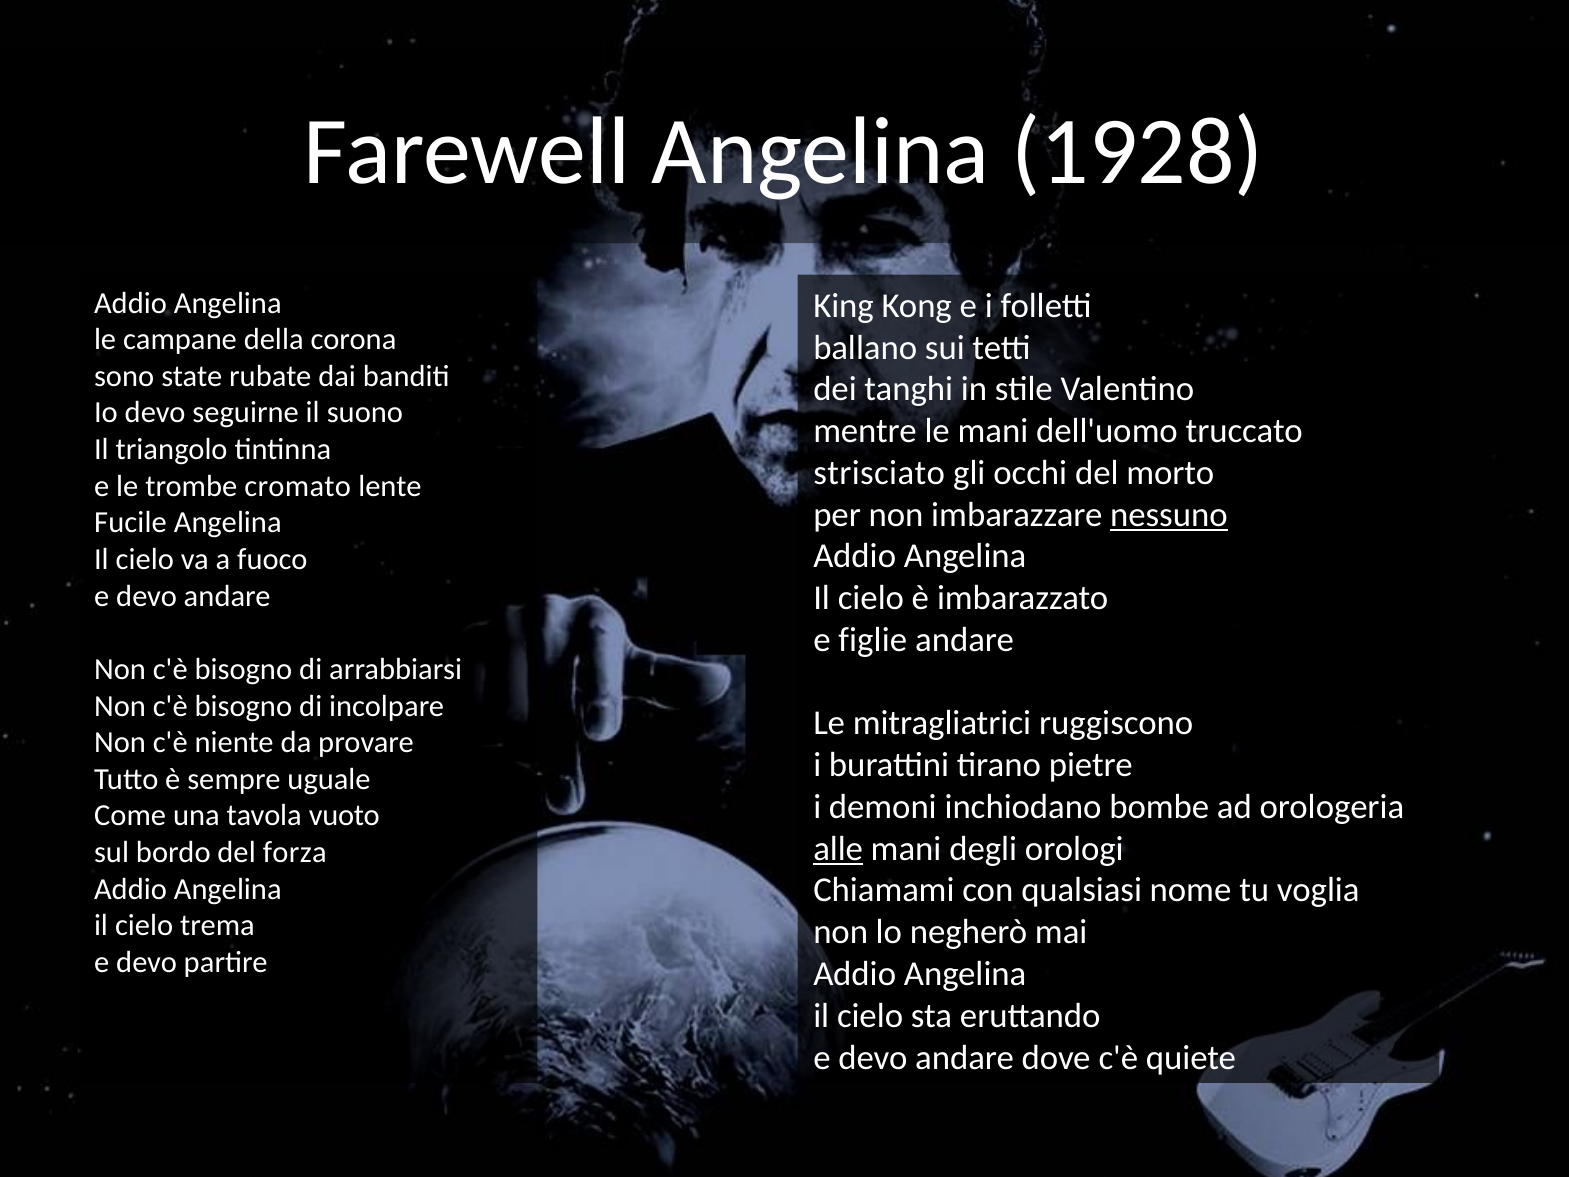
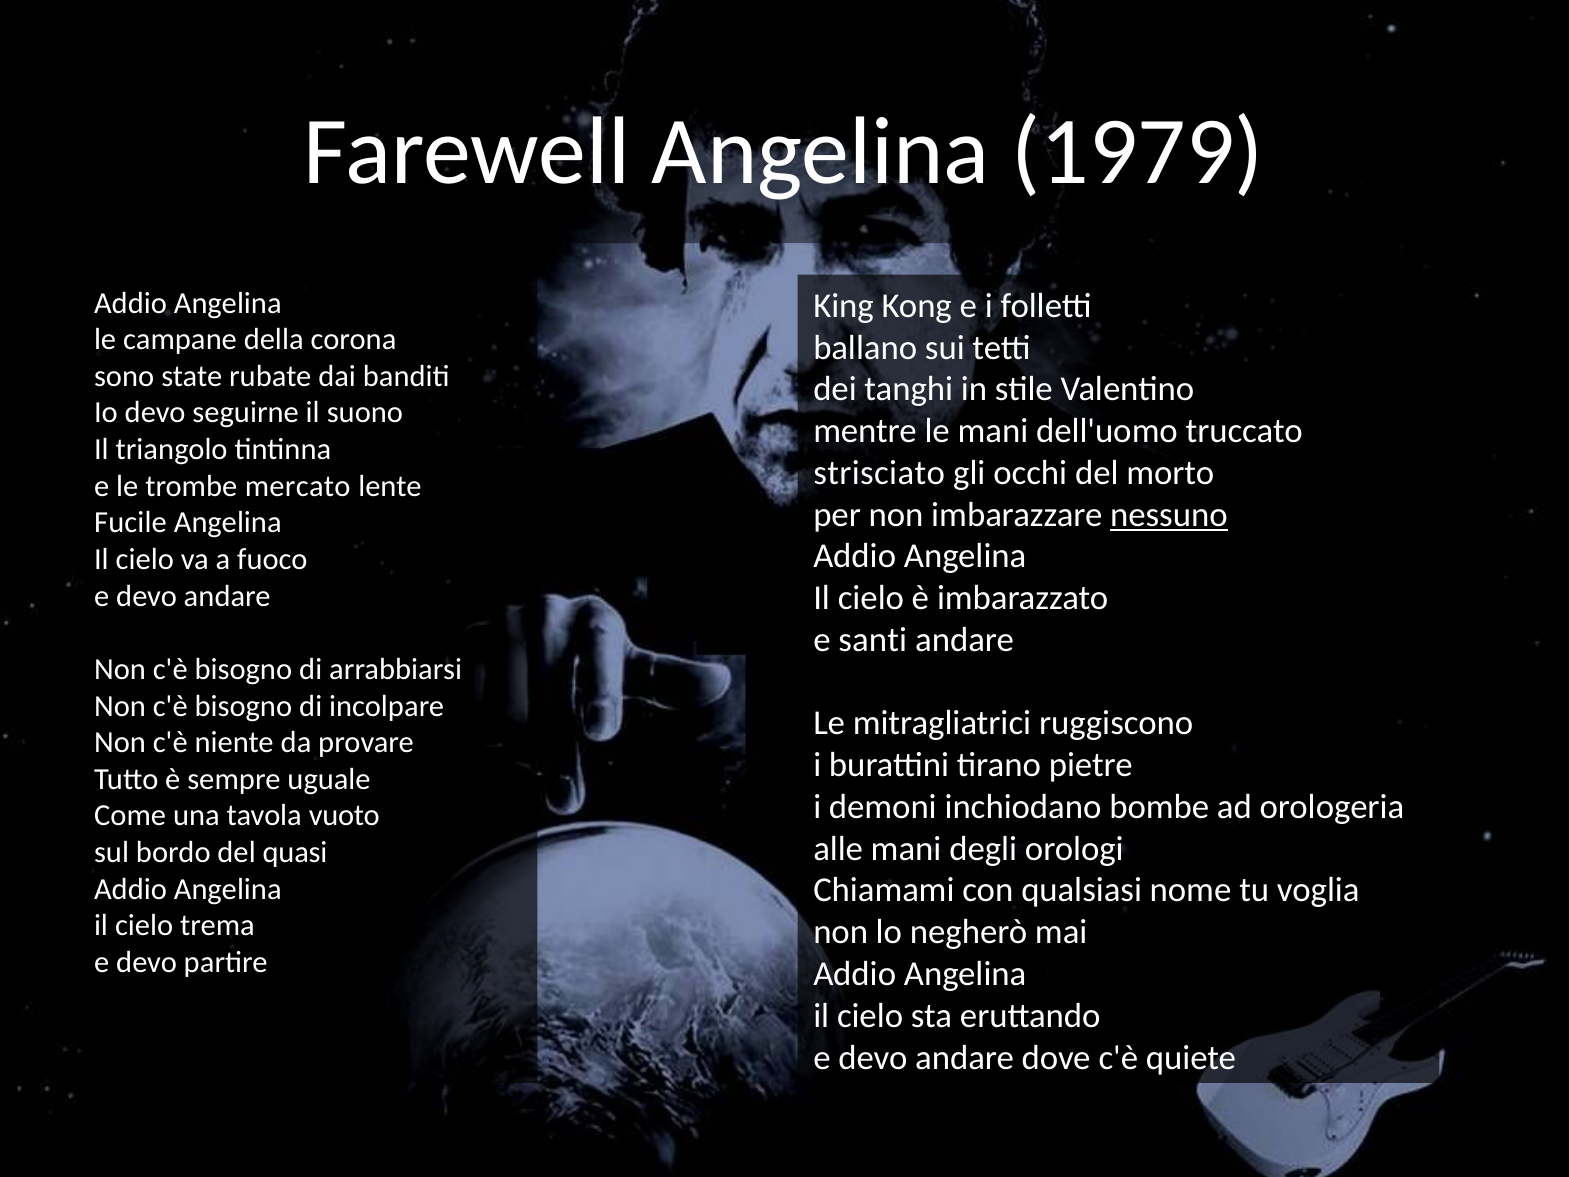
1928: 1928 -> 1979
cromato: cromato -> mercato
figlie: figlie -> santi
alle underline: present -> none
forza: forza -> quasi
